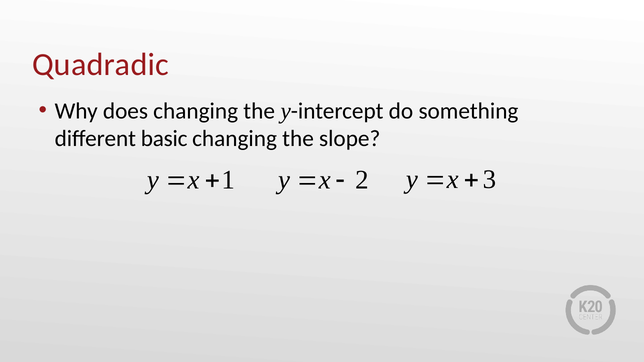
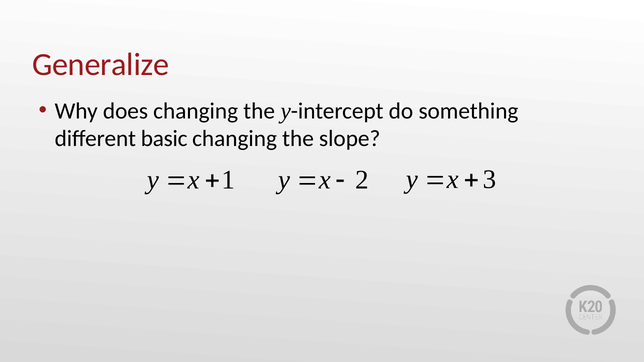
Quadradic: Quadradic -> Generalize
